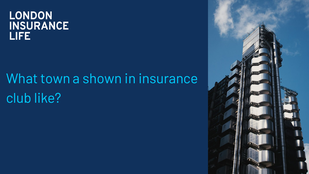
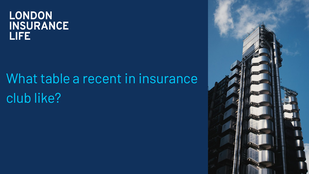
town: town -> table
shown: shown -> recent
